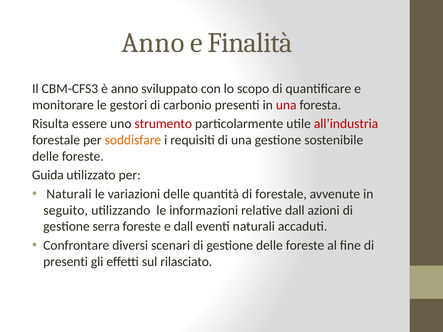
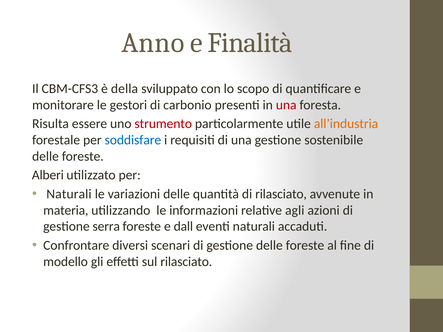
è anno: anno -> della
all’industria colour: red -> orange
soddisfare colour: orange -> blue
Guida: Guida -> Alberi
di forestale: forestale -> rilasciato
seguito: seguito -> materia
relative dall: dall -> agli
presenti at (66, 262): presenti -> modello
